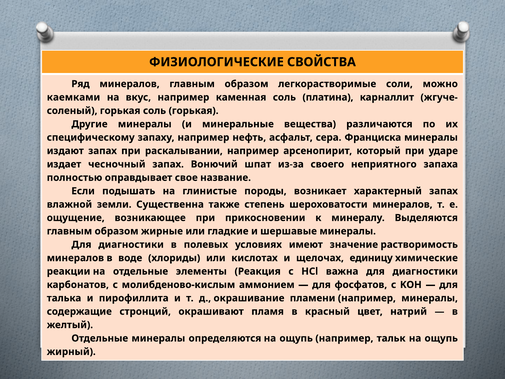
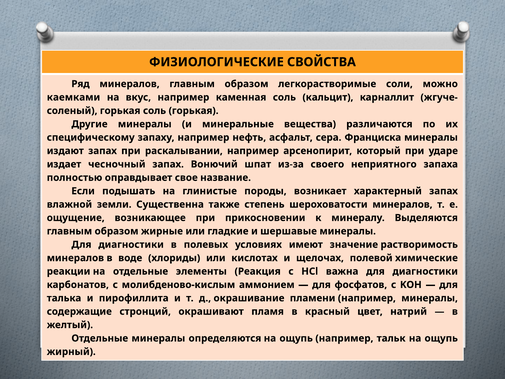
платина: платина -> кальцит
единицу: единицу -> полевой
